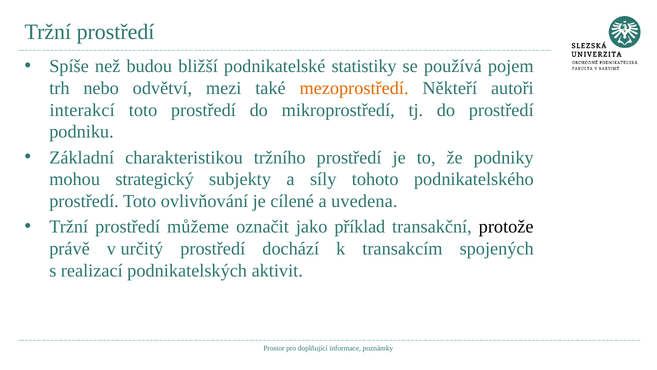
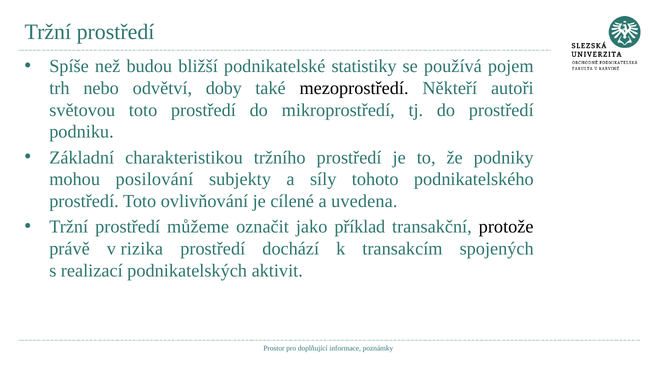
mezi: mezi -> doby
mezoprostředí colour: orange -> black
interakcí: interakcí -> světovou
strategický: strategický -> posilování
určitý: určitý -> rizika
